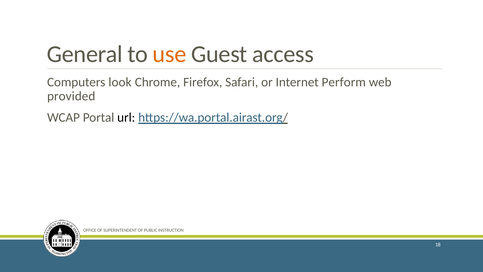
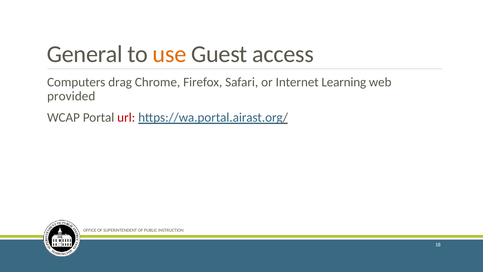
look: look -> drag
Perform: Perform -> Learning
url colour: black -> red
